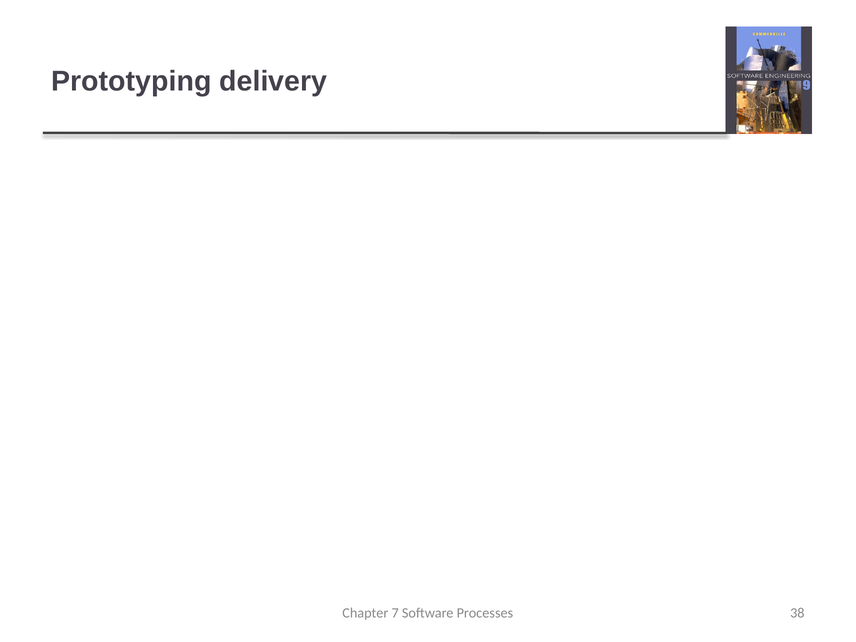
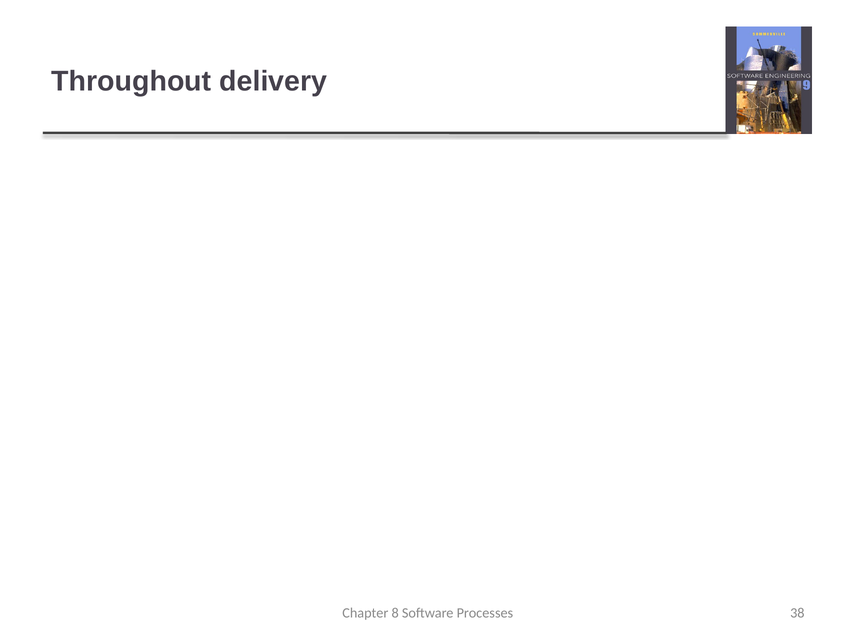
Prototyping: Prototyping -> Throughout
7: 7 -> 8
